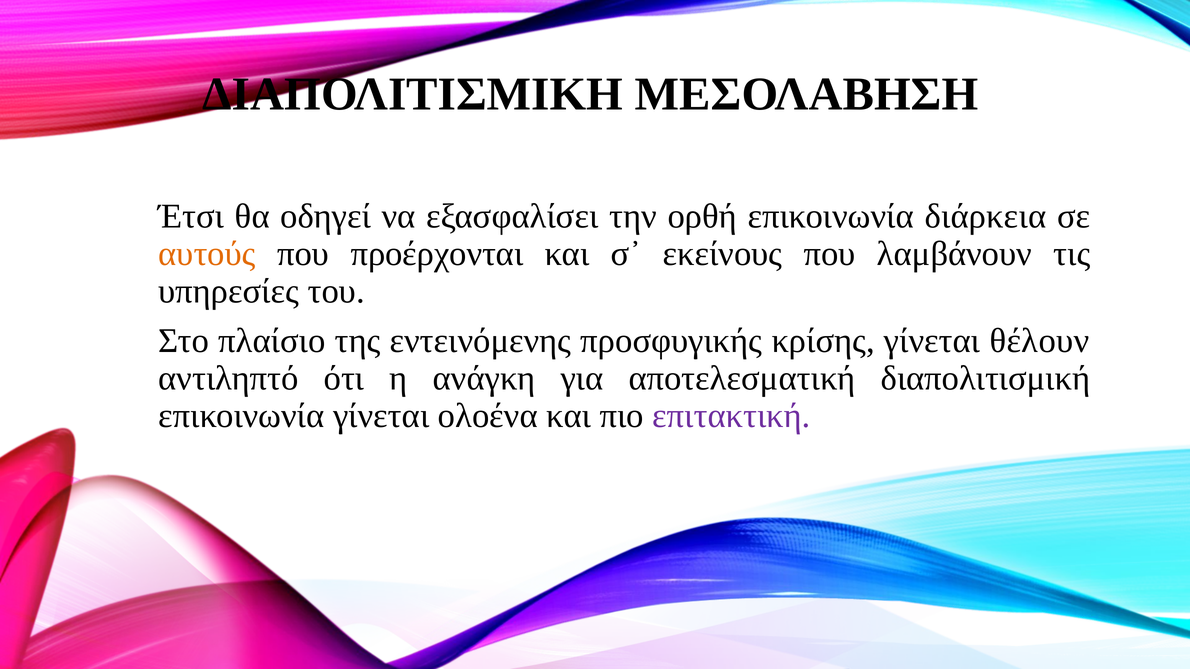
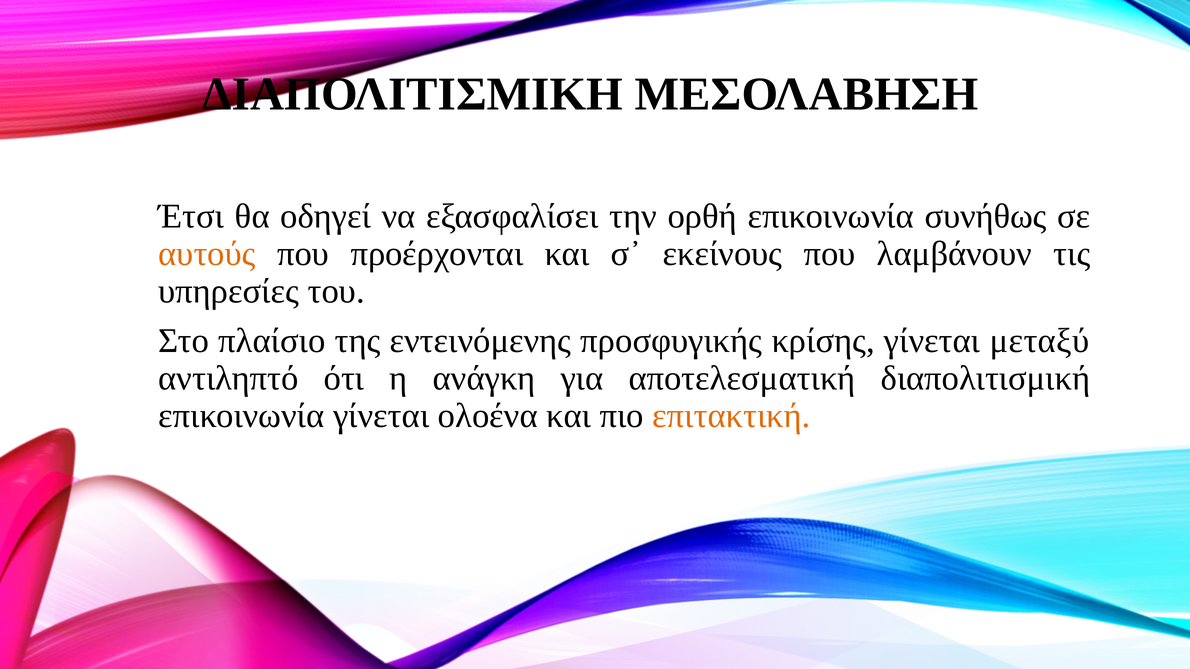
διάρκεια: διάρκεια -> συνήθως
θέλουν: θέλουν -> μεταξύ
επιτακτική colour: purple -> orange
